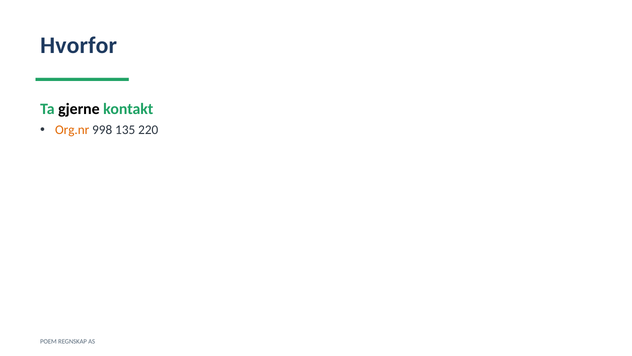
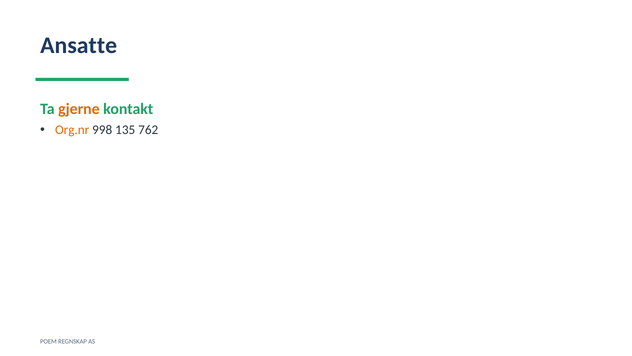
Hvorfor: Hvorfor -> Ansatte
gjerne colour: black -> orange
220: 220 -> 762
